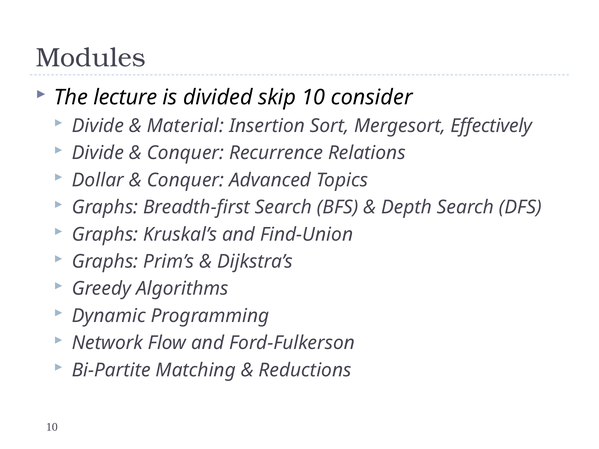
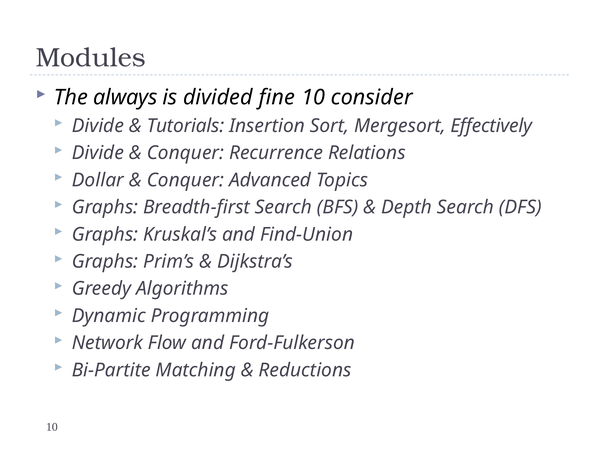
lecture: lecture -> always
skip: skip -> fine
Material: Material -> Tutorials
